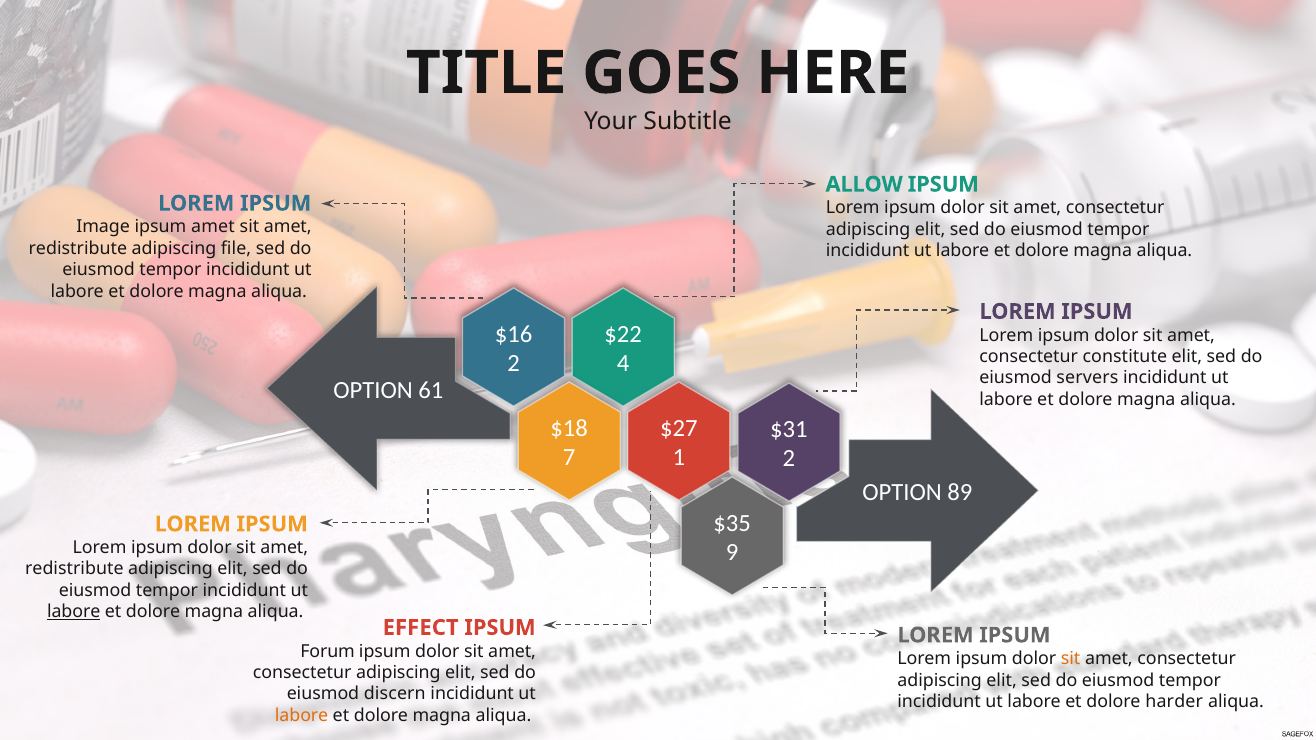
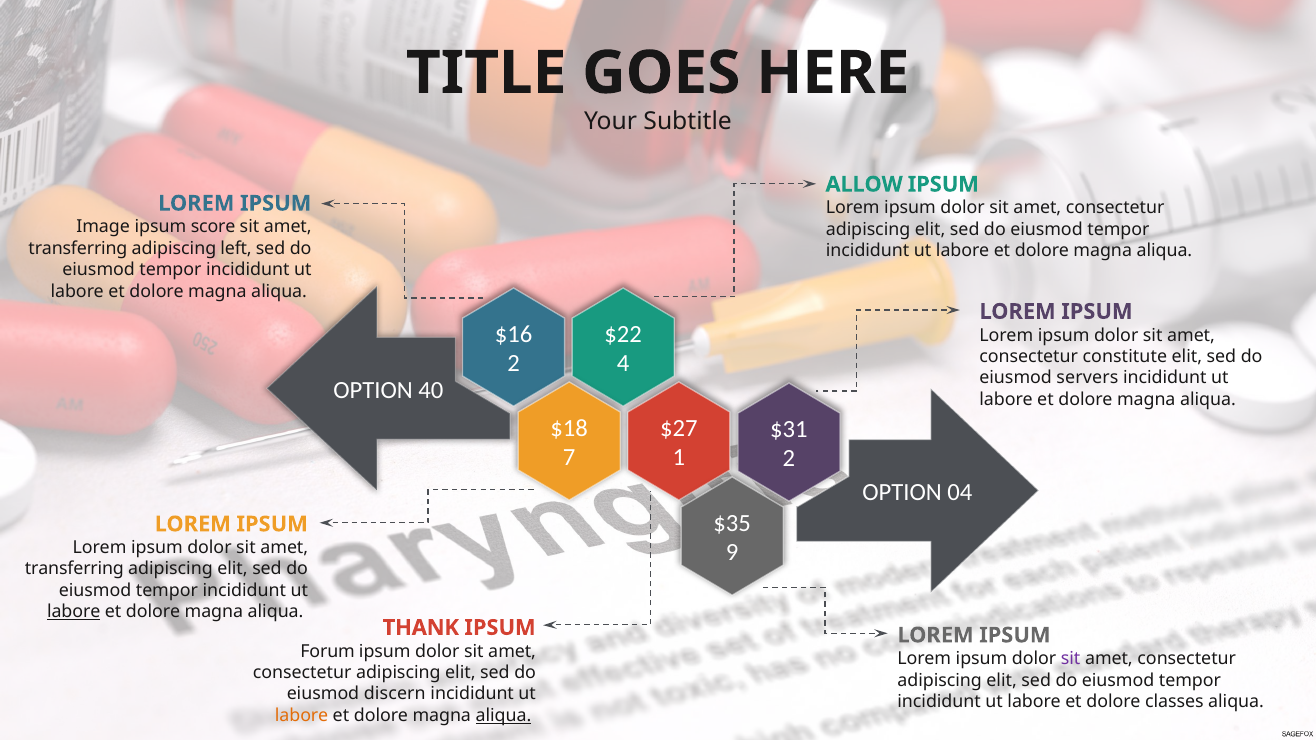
ipsum amet: amet -> score
redistribute at (78, 248): redistribute -> transferring
file: file -> left
61: 61 -> 40
89: 89 -> 04
redistribute at (74, 569): redistribute -> transferring
EFFECT: EFFECT -> THANK
sit at (1071, 659) colour: orange -> purple
harder: harder -> classes
aliqua at (503, 716) underline: none -> present
